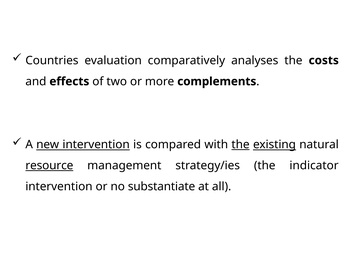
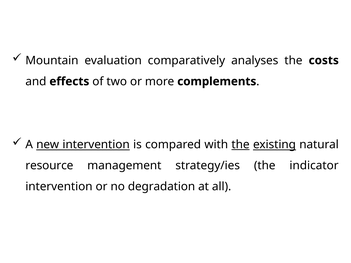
Countries: Countries -> Mountain
resource underline: present -> none
substantiate: substantiate -> degradation
